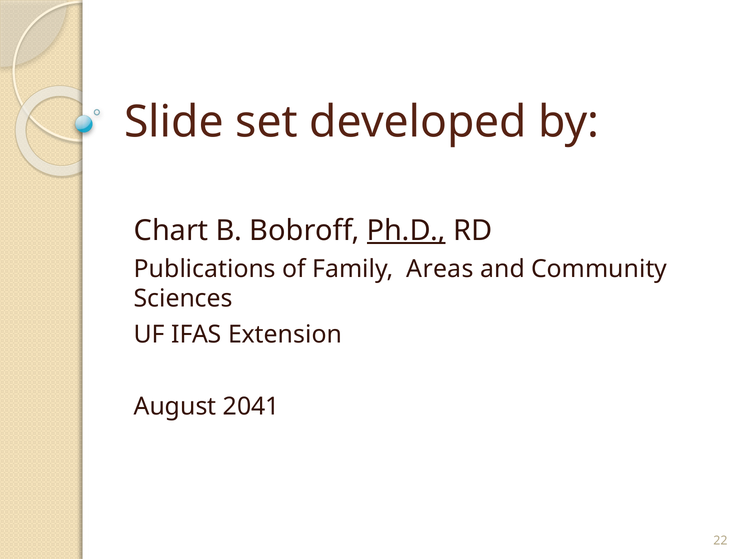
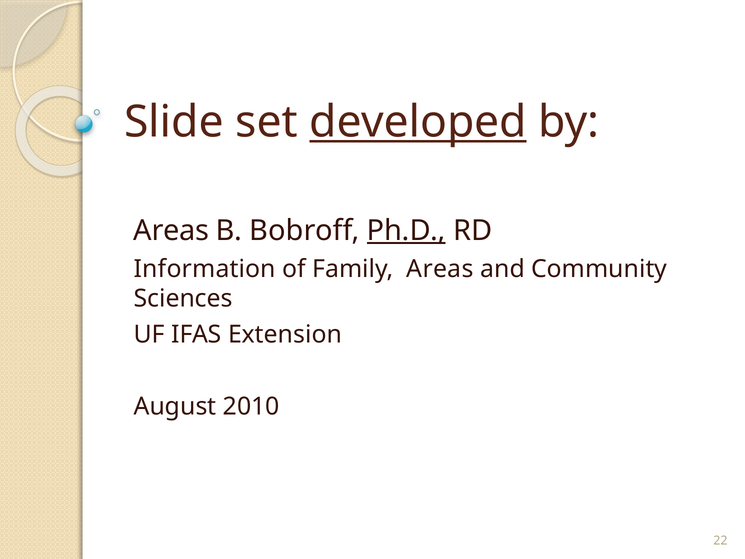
developed underline: none -> present
Chart at (171, 231): Chart -> Areas
Publications: Publications -> Information
2041: 2041 -> 2010
